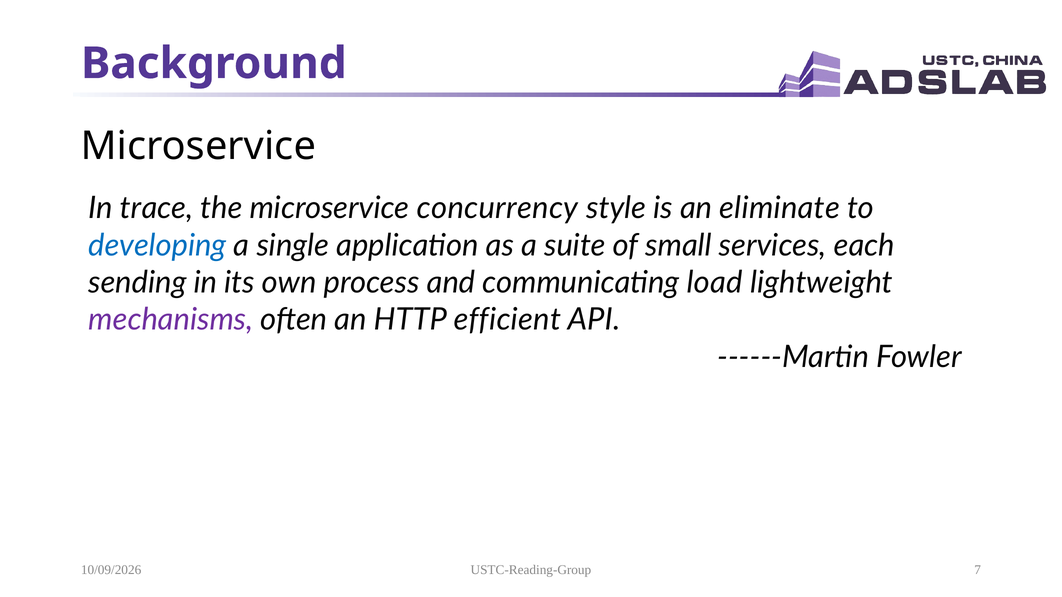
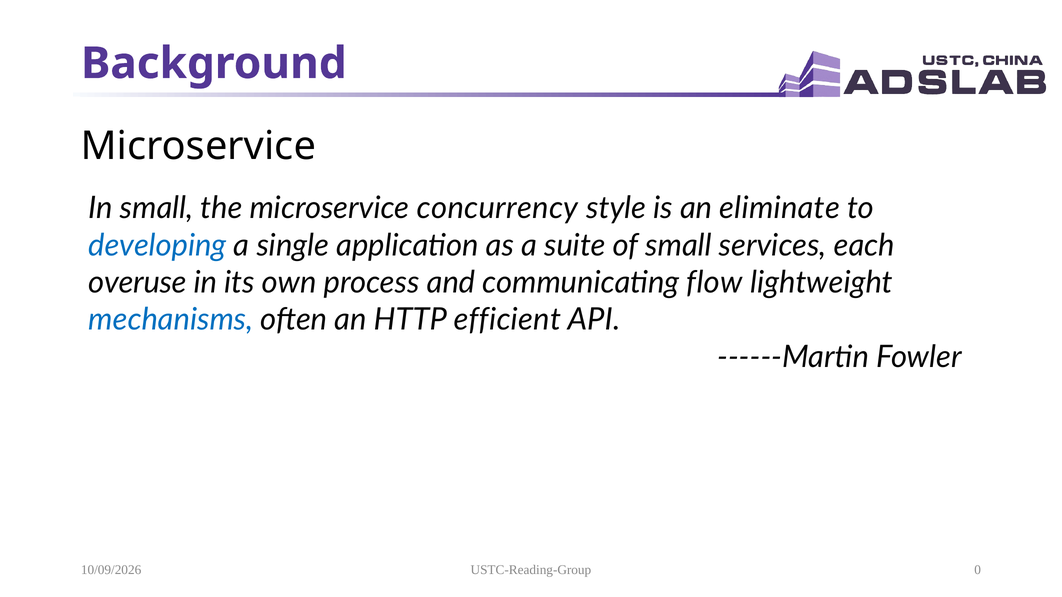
In trace: trace -> small
sending: sending -> overuse
load: load -> flow
mechanisms colour: purple -> blue
7: 7 -> 0
